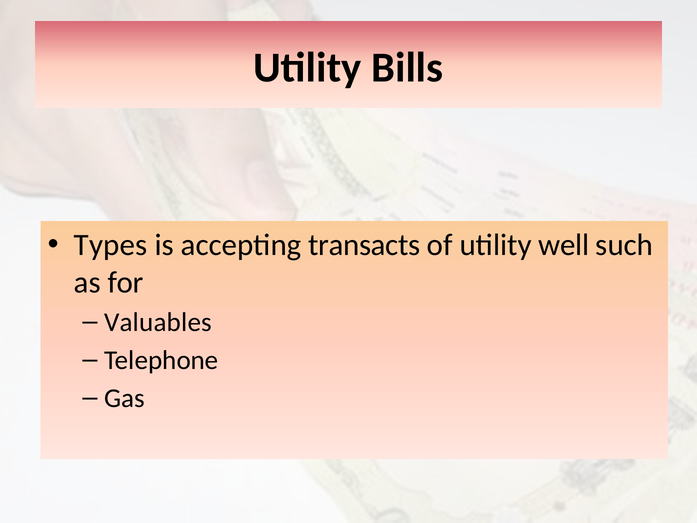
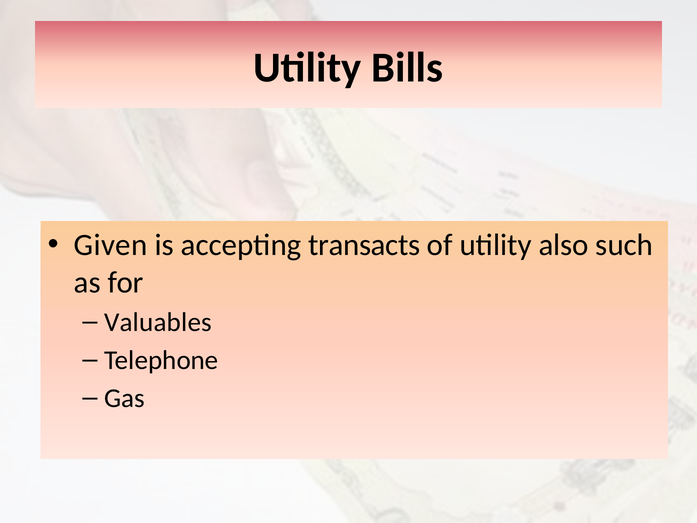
Types: Types -> Given
well: well -> also
